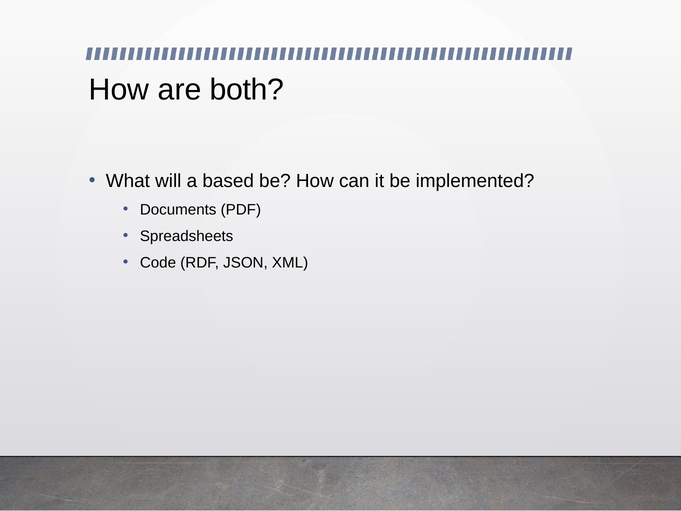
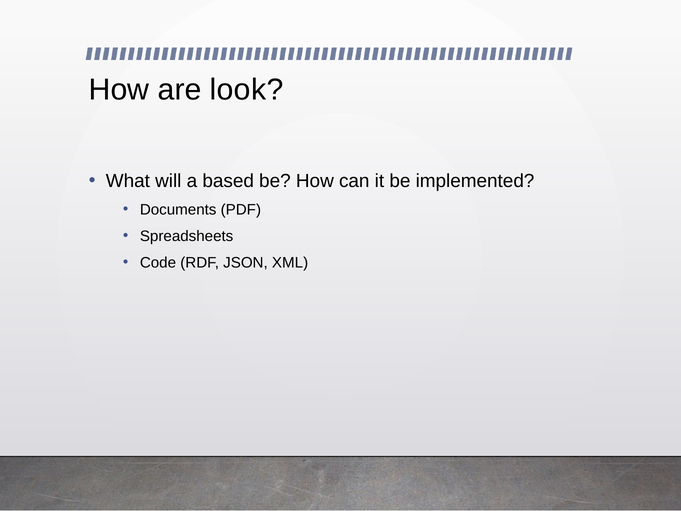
both: both -> look
